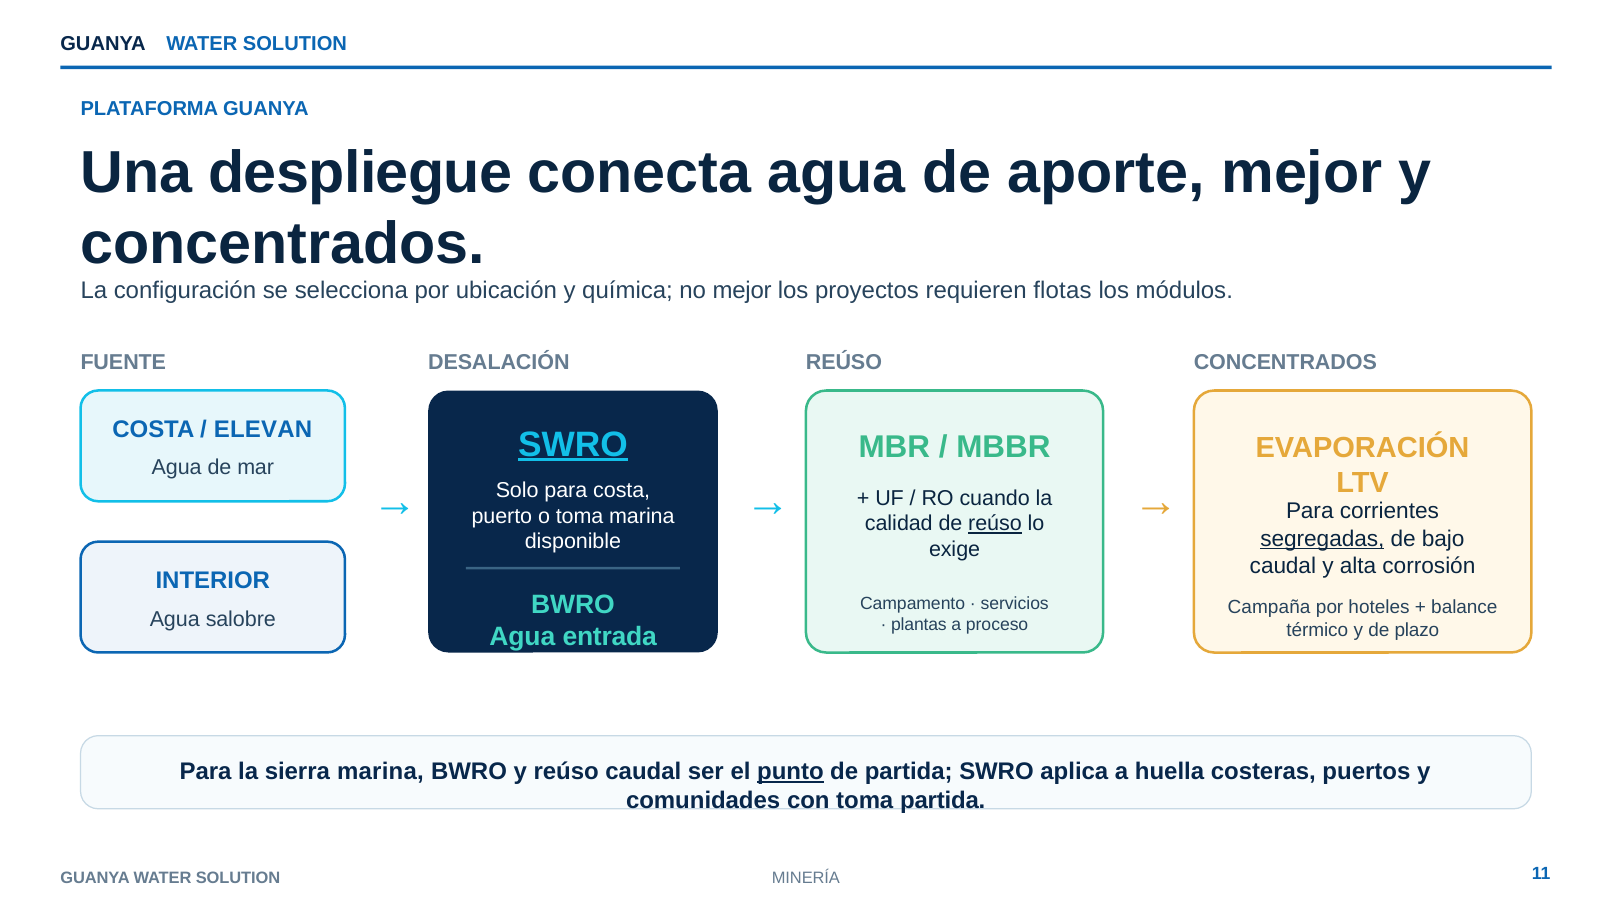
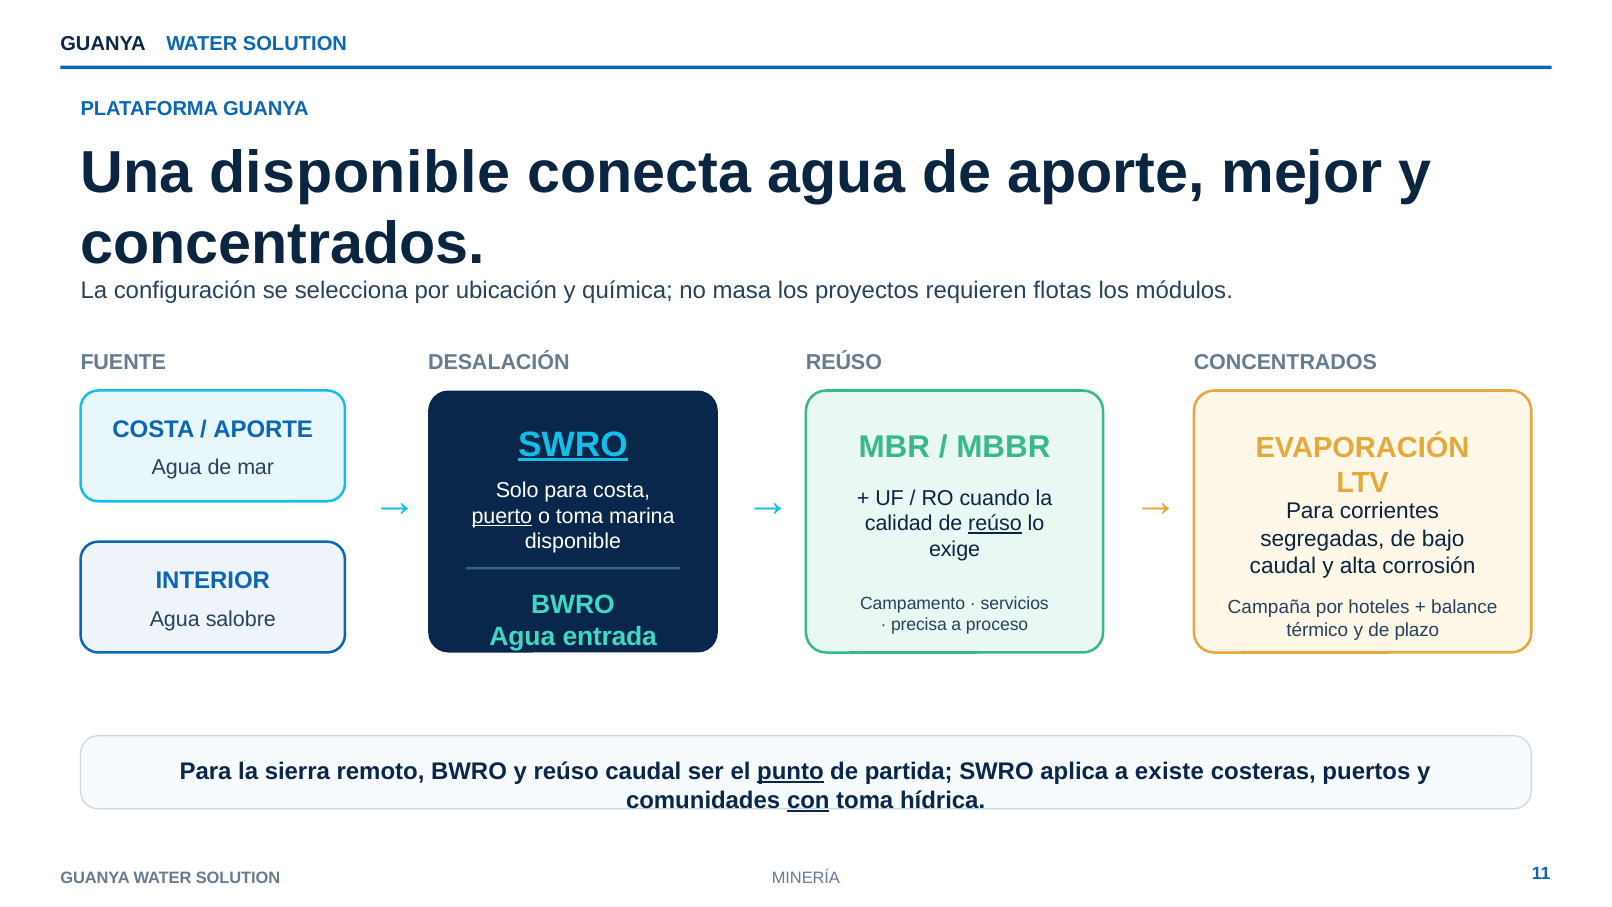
Una despliegue: despliegue -> disponible
no mejor: mejor -> masa
ELEVAN at (263, 429): ELEVAN -> APORTE
puerto underline: none -> present
segregadas underline: present -> none
plantas: plantas -> precisa
sierra marina: marina -> remoto
huella: huella -> existe
con underline: none -> present
toma partida: partida -> hídrica
